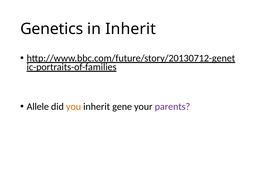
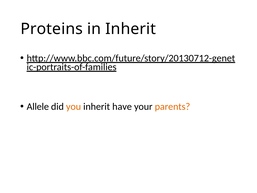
Genetics: Genetics -> Proteins
gene: gene -> have
parents colour: purple -> orange
